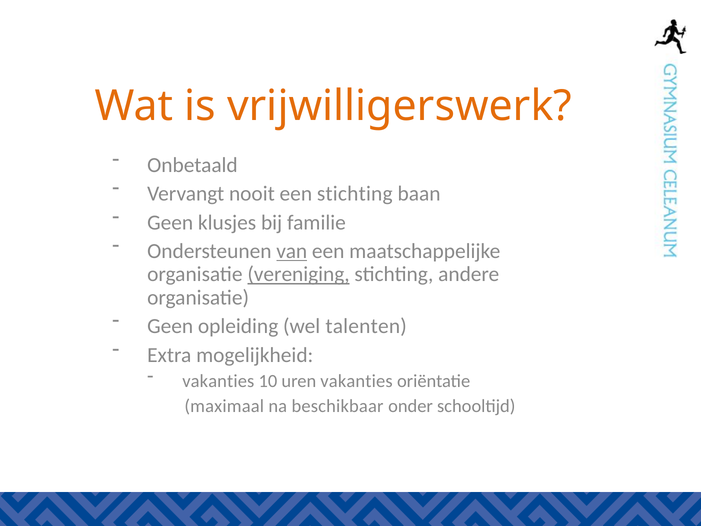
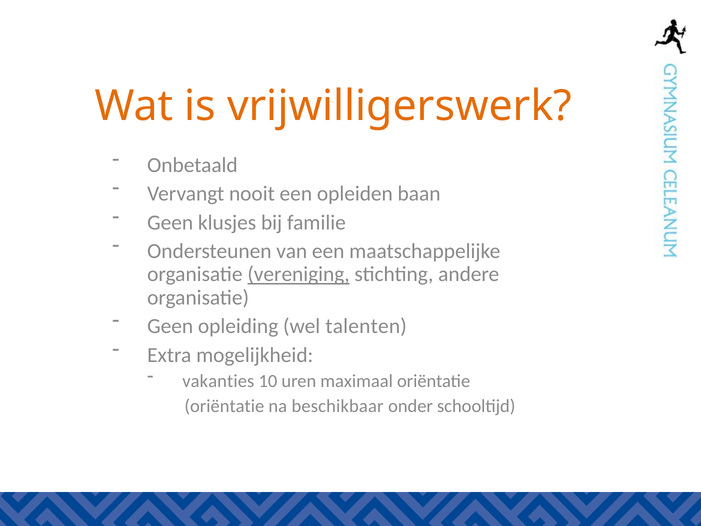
een stichting: stichting -> opleiden
van underline: present -> none
uren vakanties: vakanties -> maximaal
maximaal at (224, 406): maximaal -> oriëntatie
